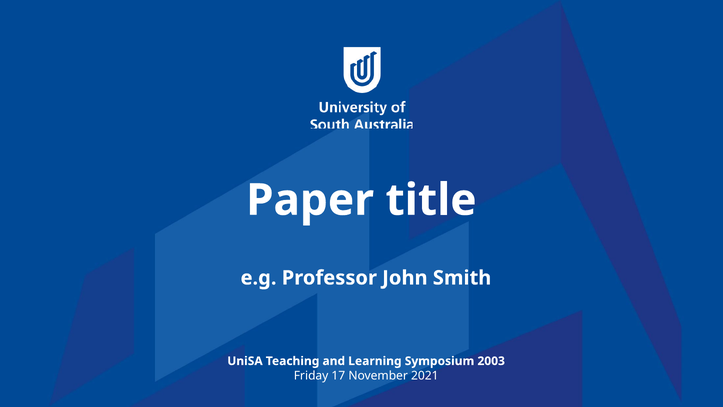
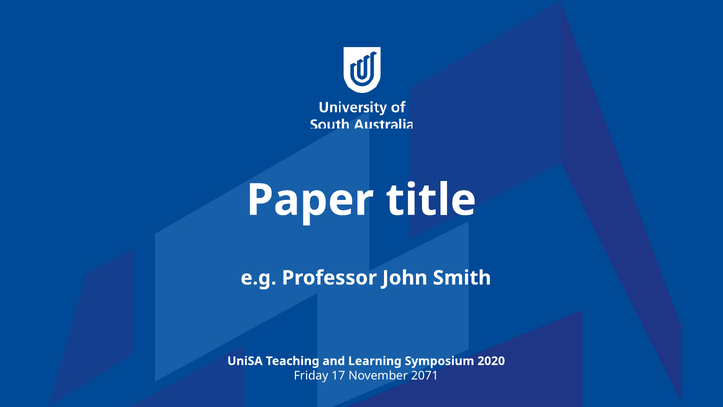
2003: 2003 -> 2020
2021: 2021 -> 2071
